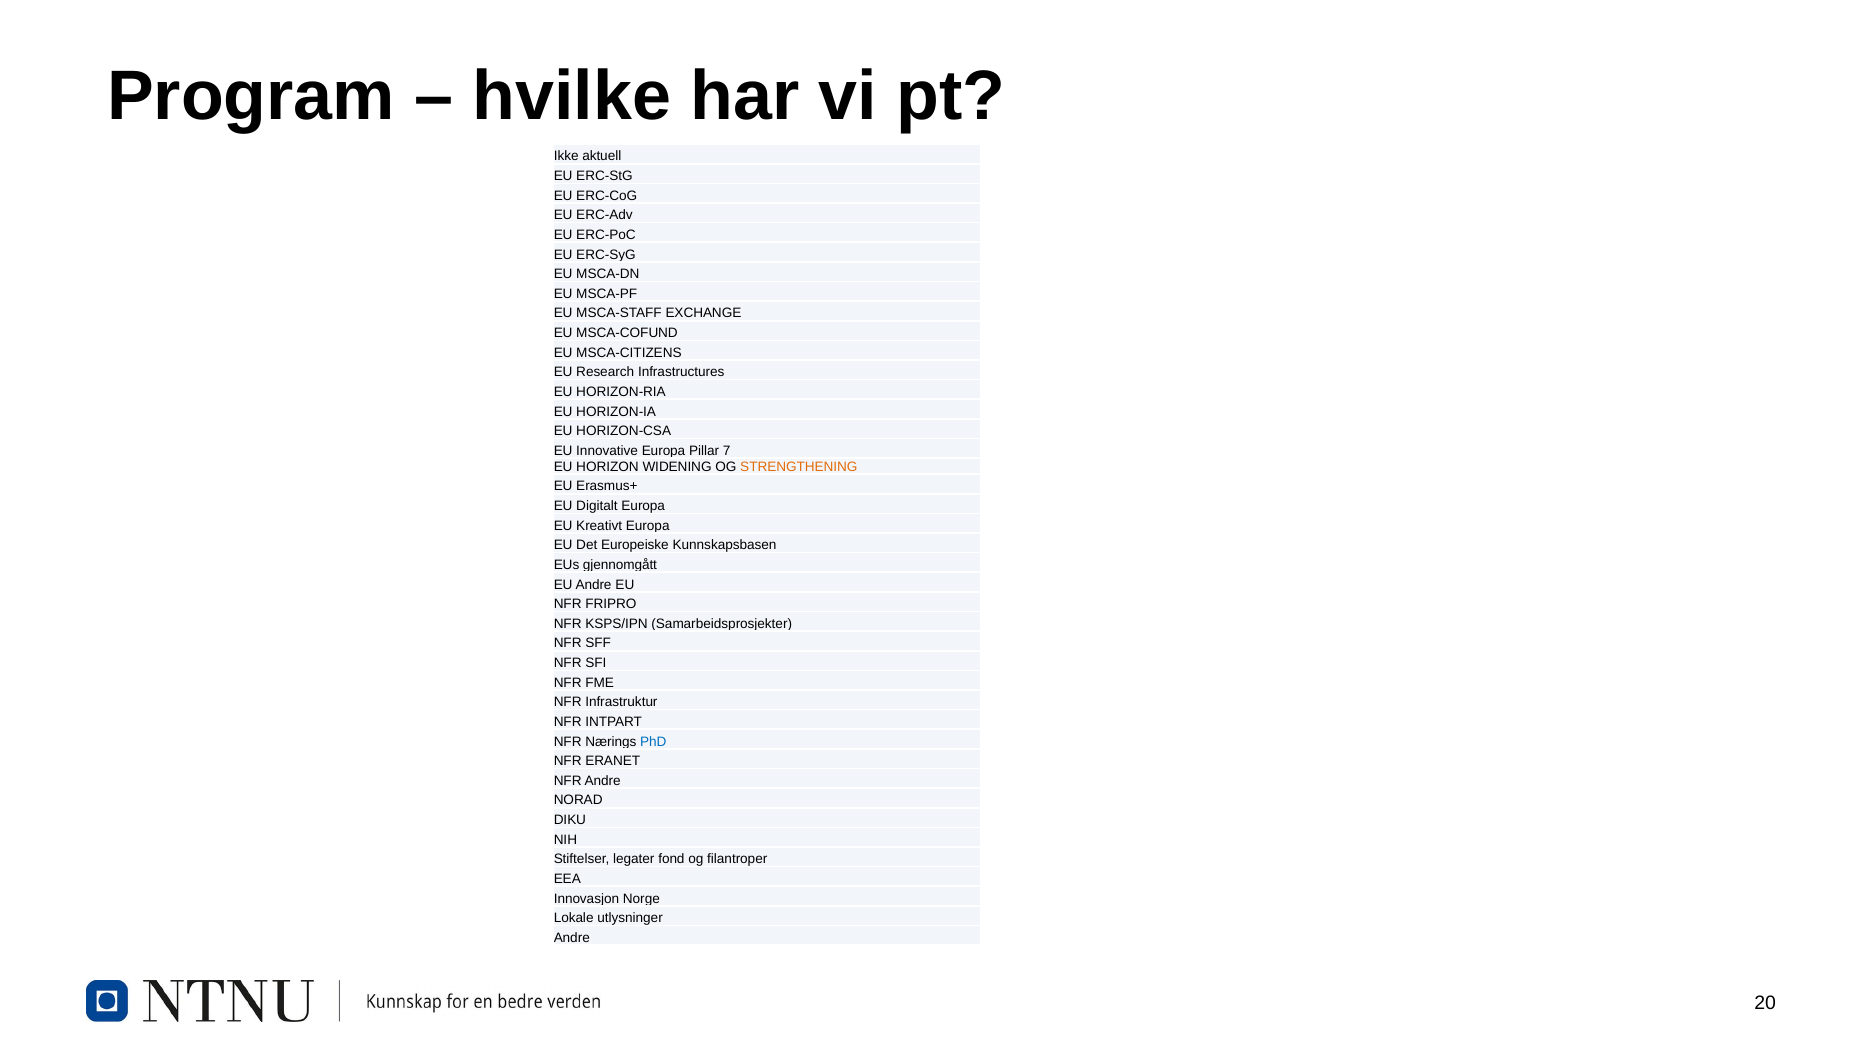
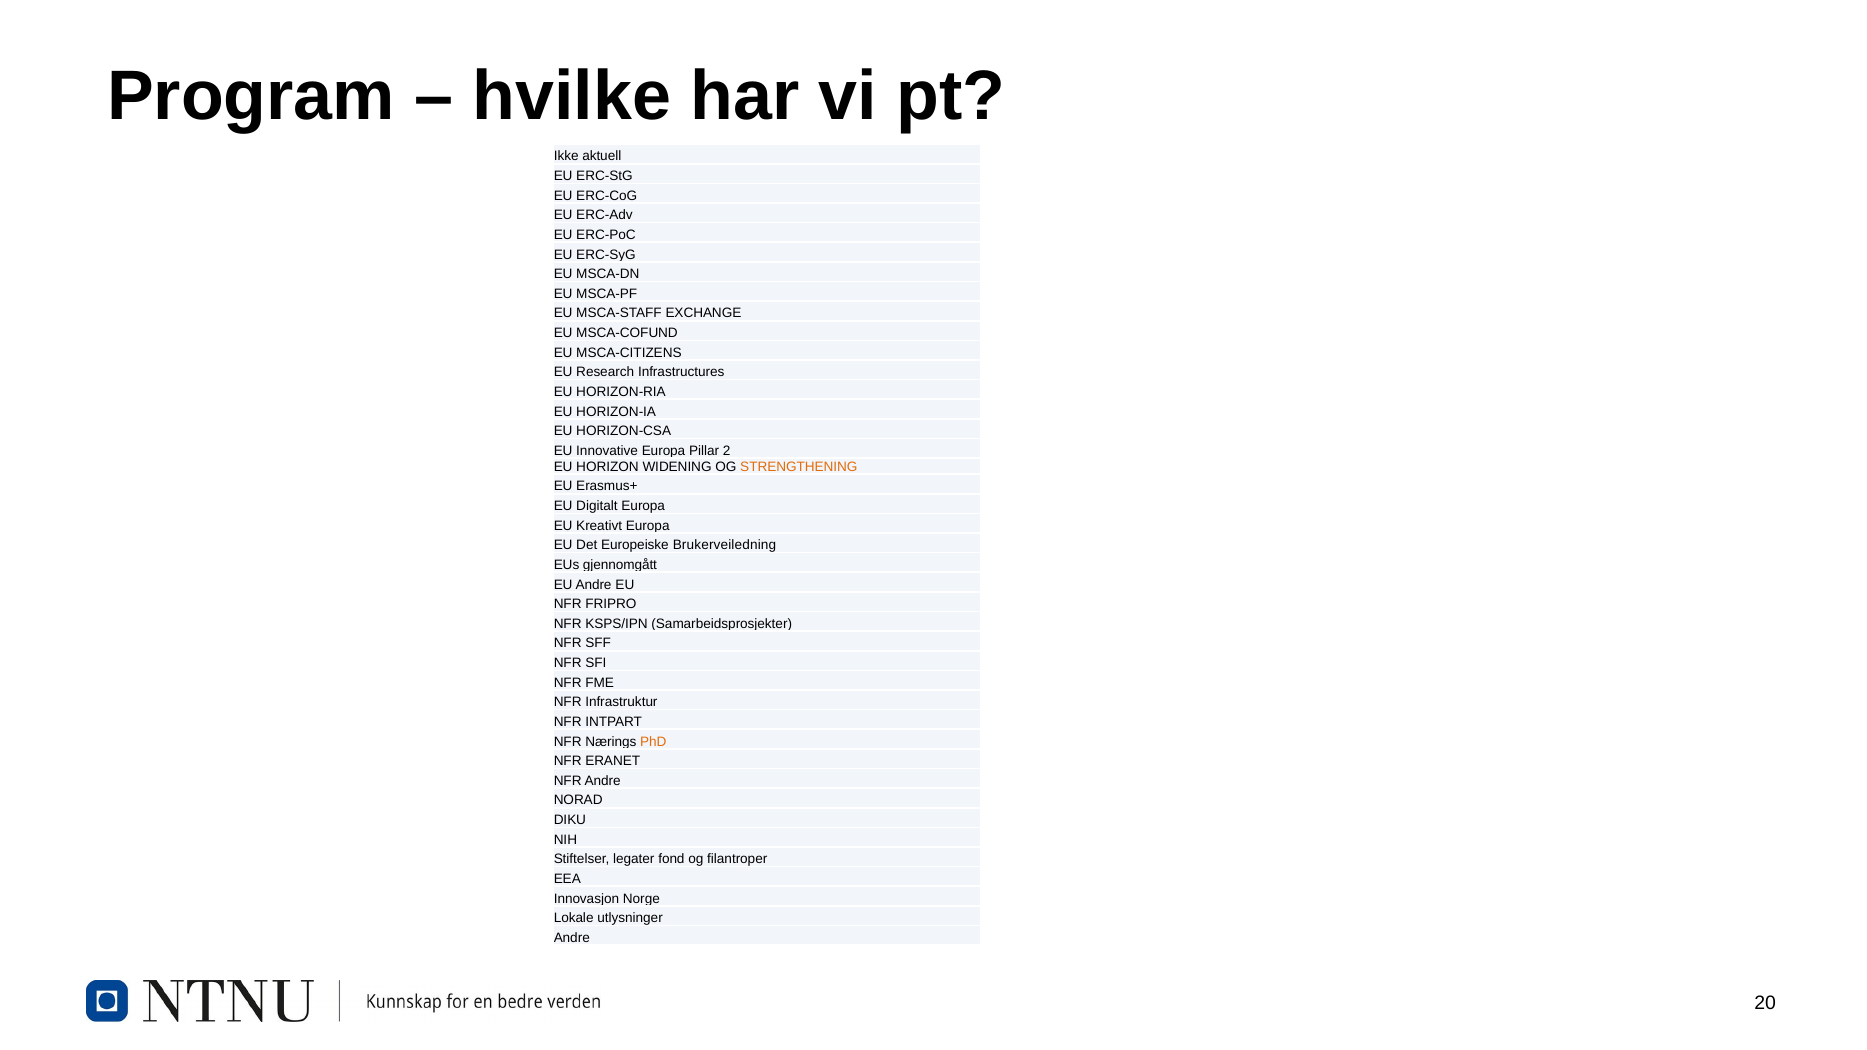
7: 7 -> 2
Kunnskapsbasen: Kunnskapsbasen -> Brukerveiledning
PhD colour: blue -> orange
